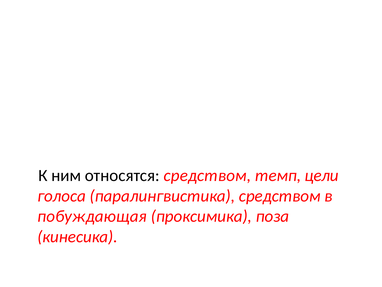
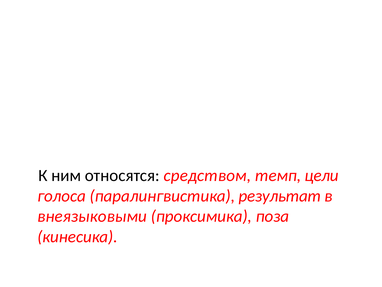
паралингвистика средством: средством -> результат
побуждающая: побуждающая -> внеязыковыми
